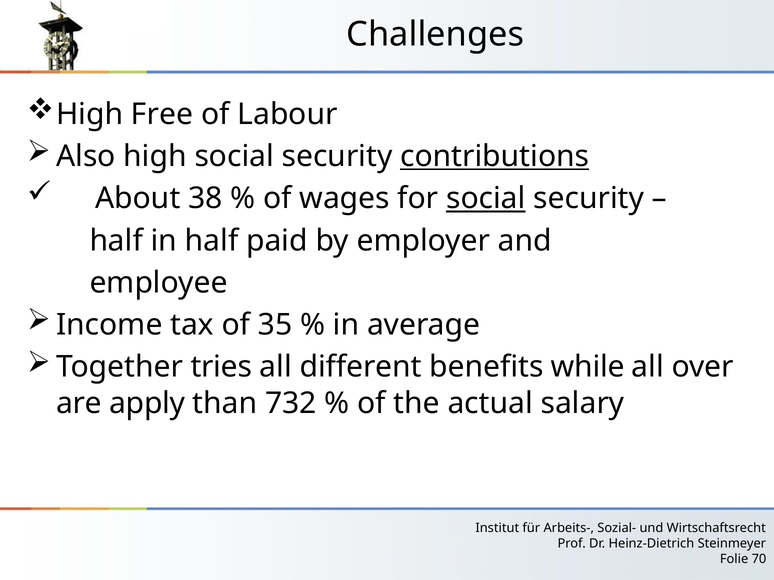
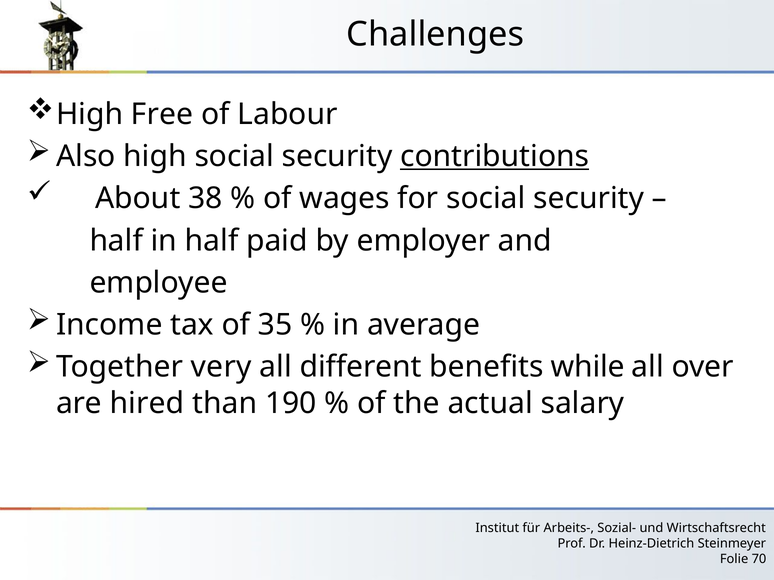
social at (486, 199) underline: present -> none
tries: tries -> very
apply: apply -> hired
732: 732 -> 190
